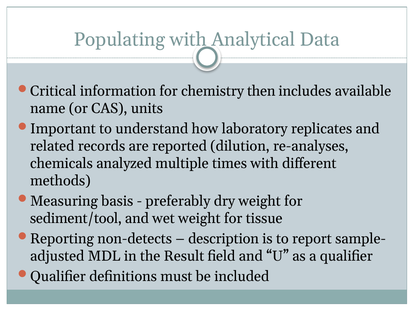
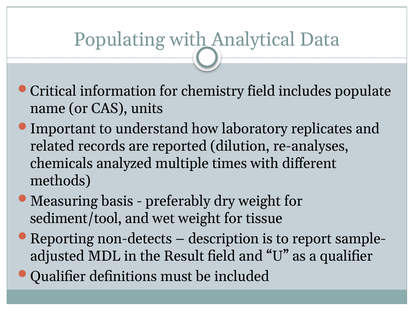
chemistry then: then -> field
available: available -> populate
